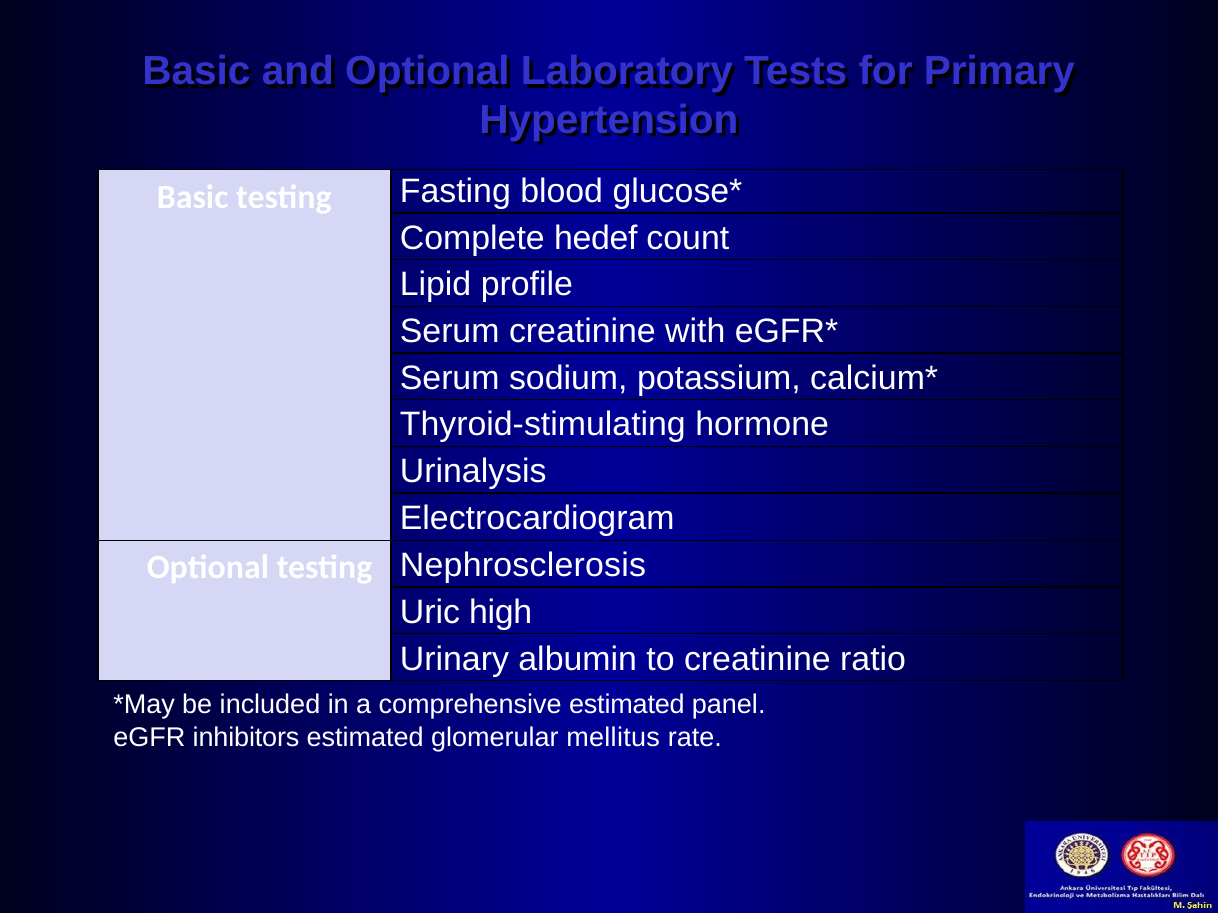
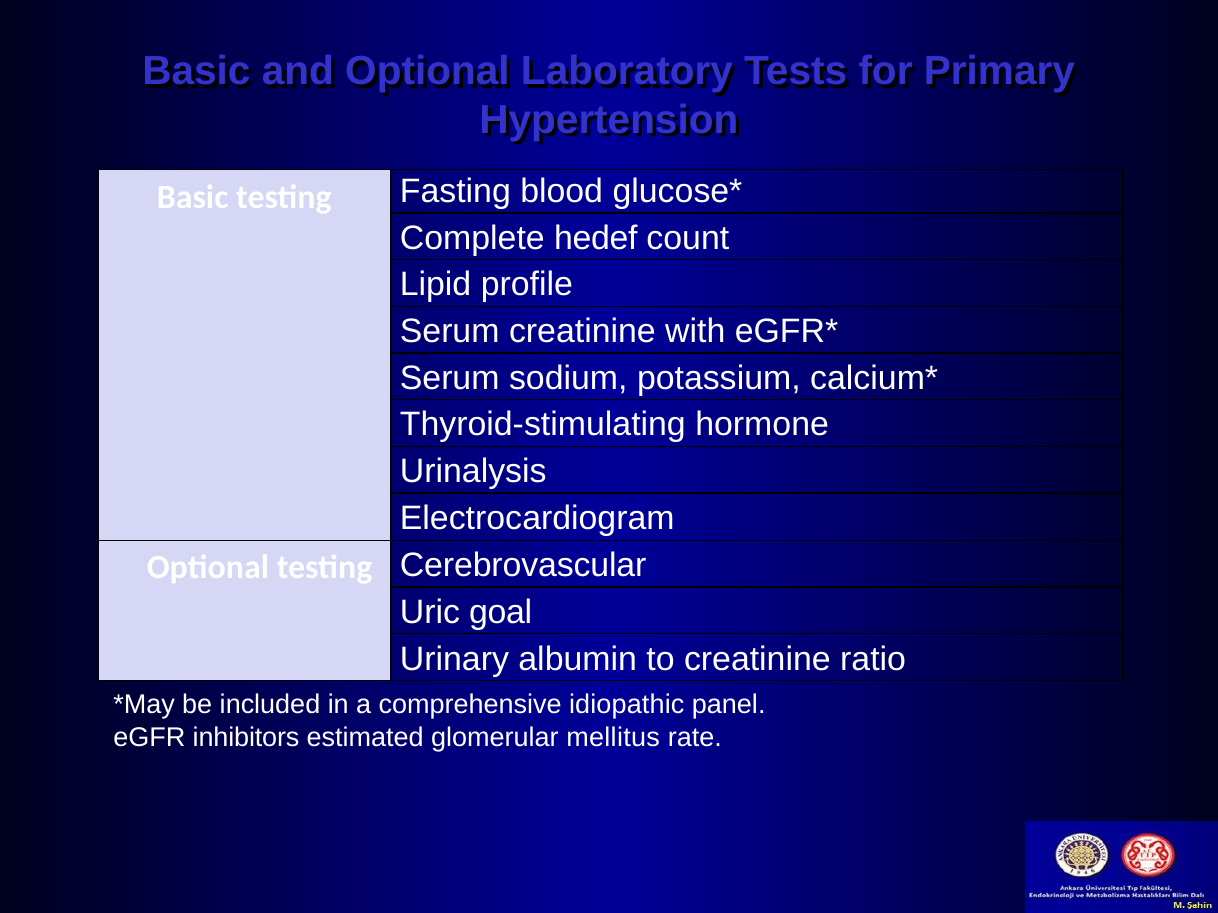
Nephrosclerosis: Nephrosclerosis -> Cerebrovascular
high: high -> goal
comprehensive estimated: estimated -> idiopathic
